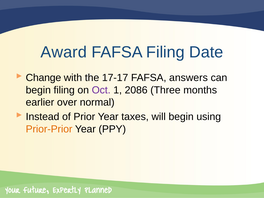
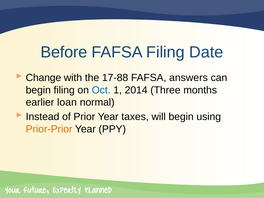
Award: Award -> Before
17-17: 17-17 -> 17-88
Oct colour: purple -> blue
2086: 2086 -> 2014
over: over -> loan
